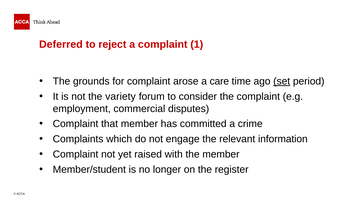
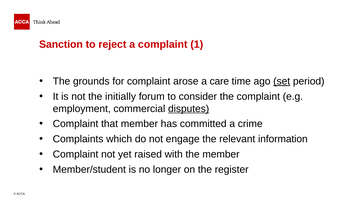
Deferred: Deferred -> Sanction
variety: variety -> initially
disputes underline: none -> present
